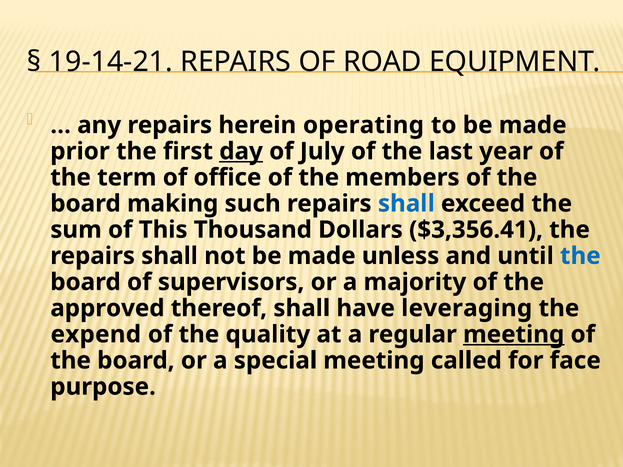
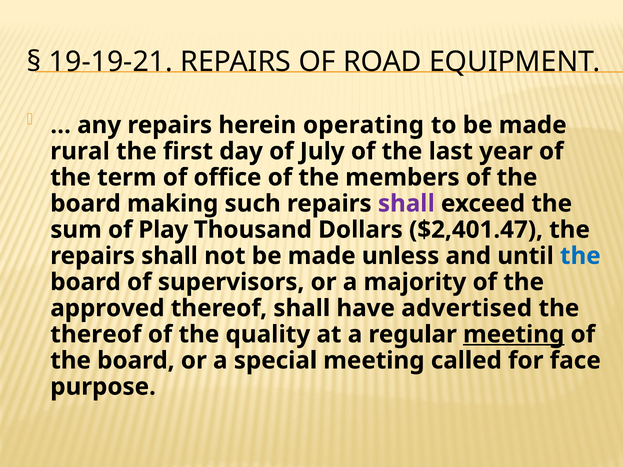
19-14-21: 19-14-21 -> 19-19-21
prior: prior -> rural
day underline: present -> none
shall at (406, 204) colour: blue -> purple
This: This -> Play
$3,356.41: $3,356.41 -> $2,401.47
leveraging: leveraging -> advertised
expend at (96, 335): expend -> thereof
